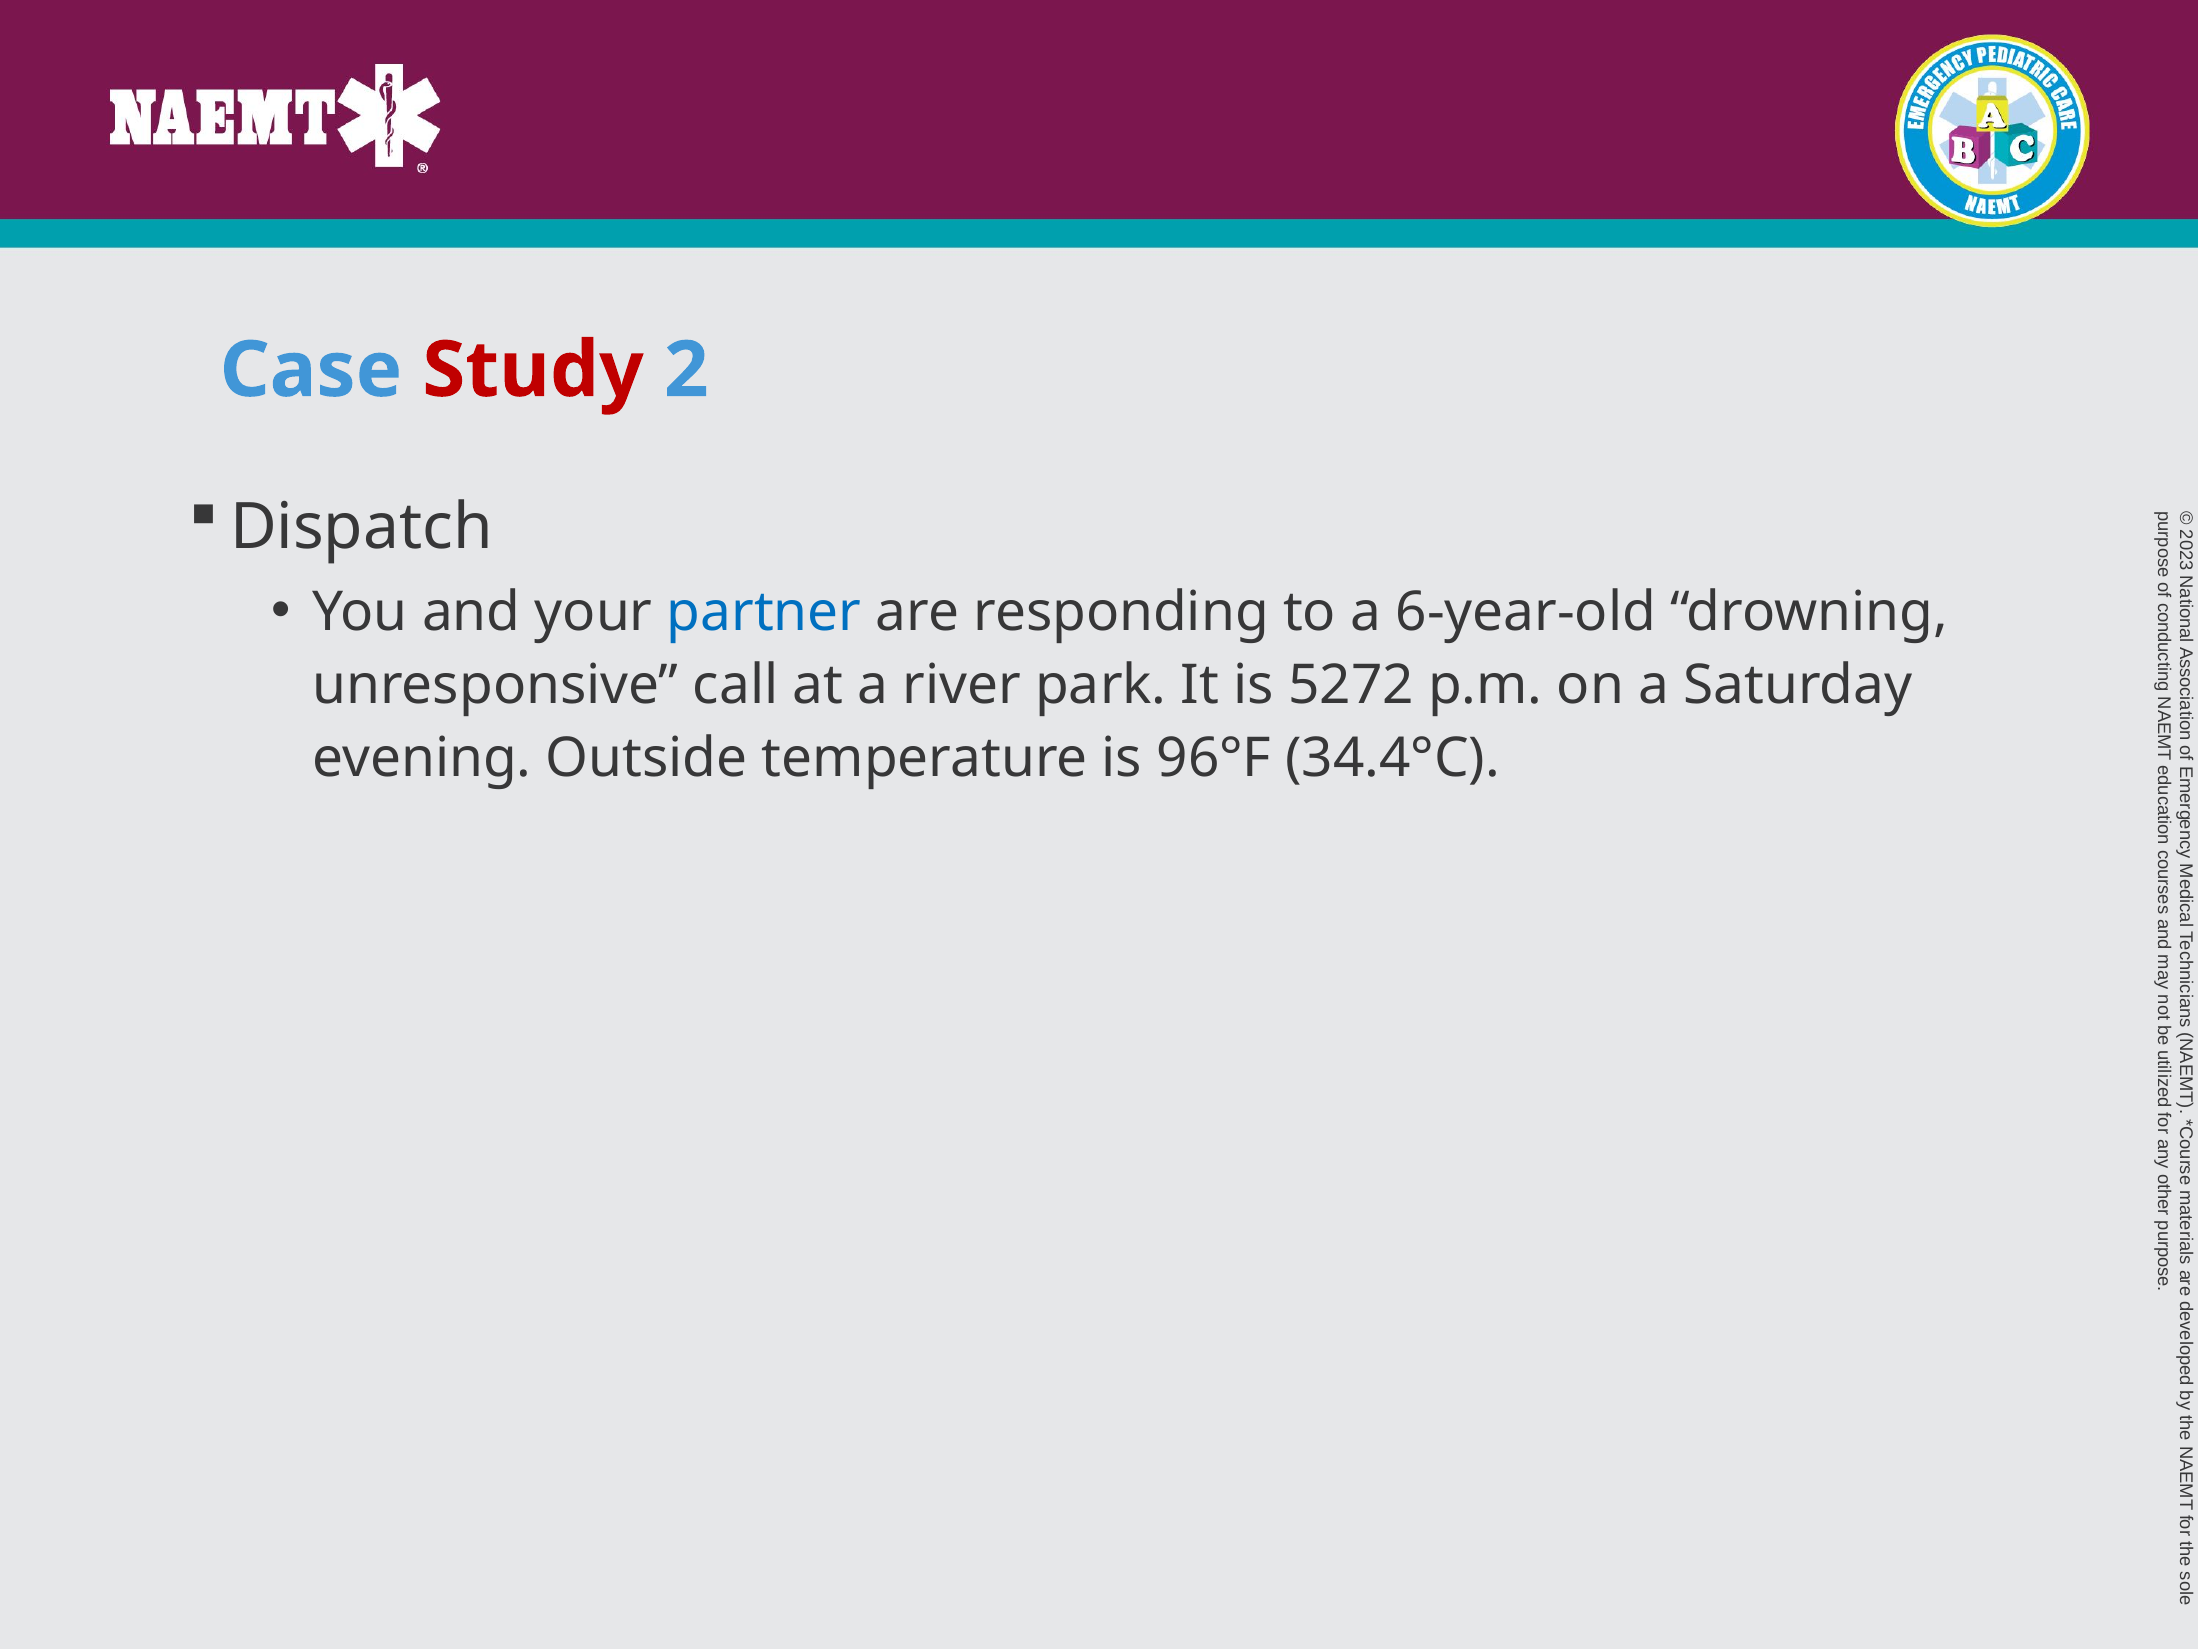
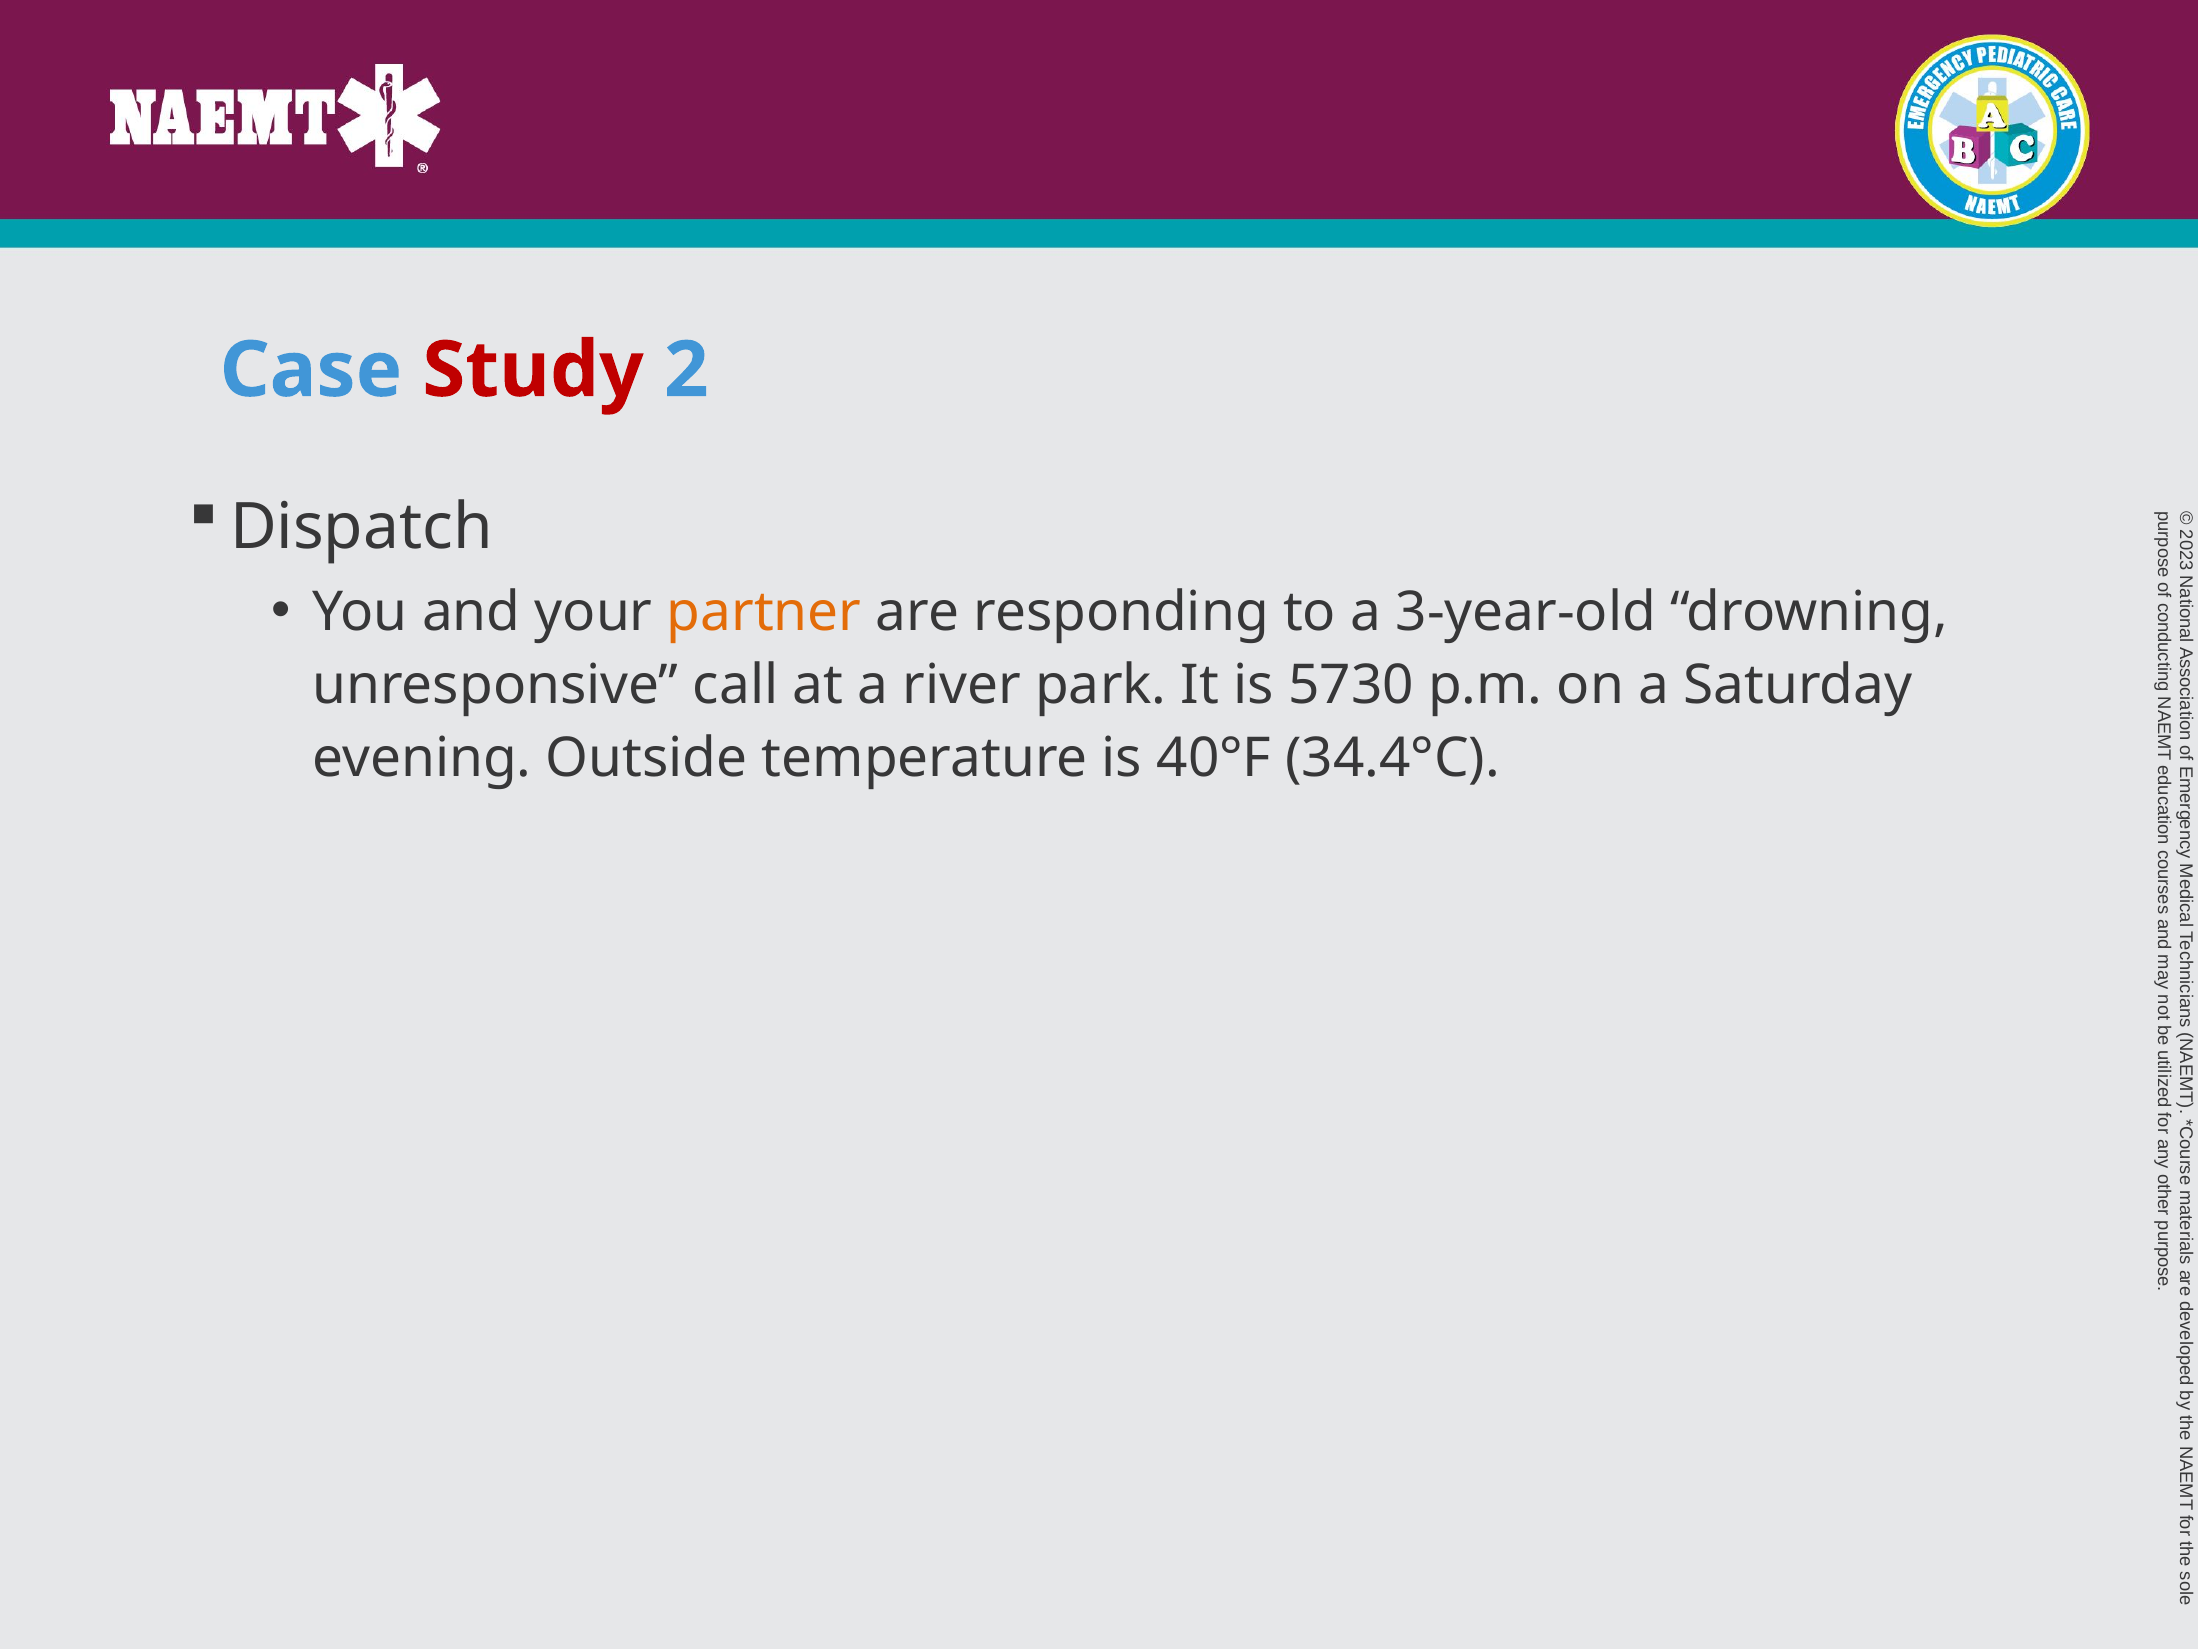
partner colour: blue -> orange
6-year-old: 6-year-old -> 3-year-old
5272: 5272 -> 5730
96°F: 96°F -> 40°F
